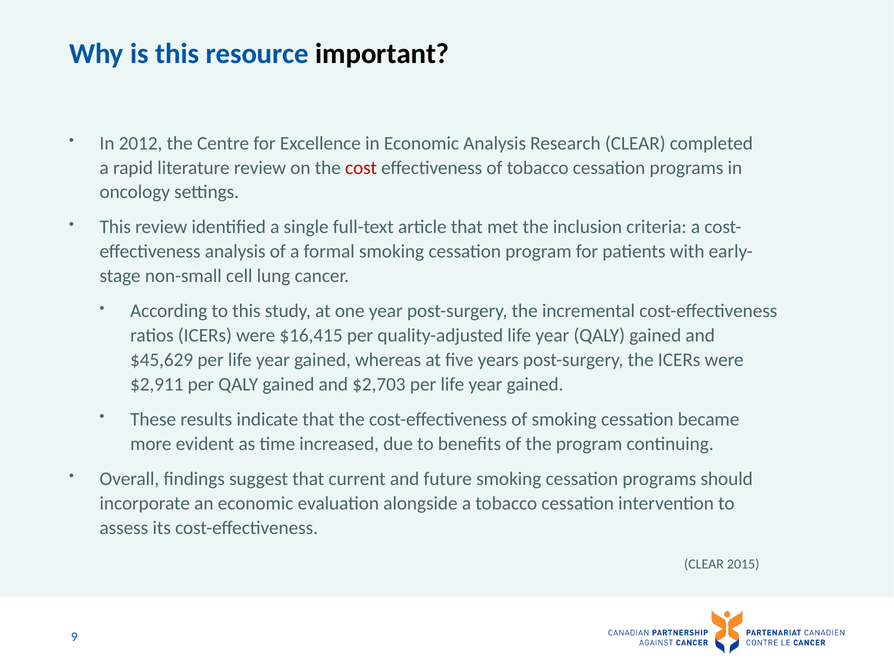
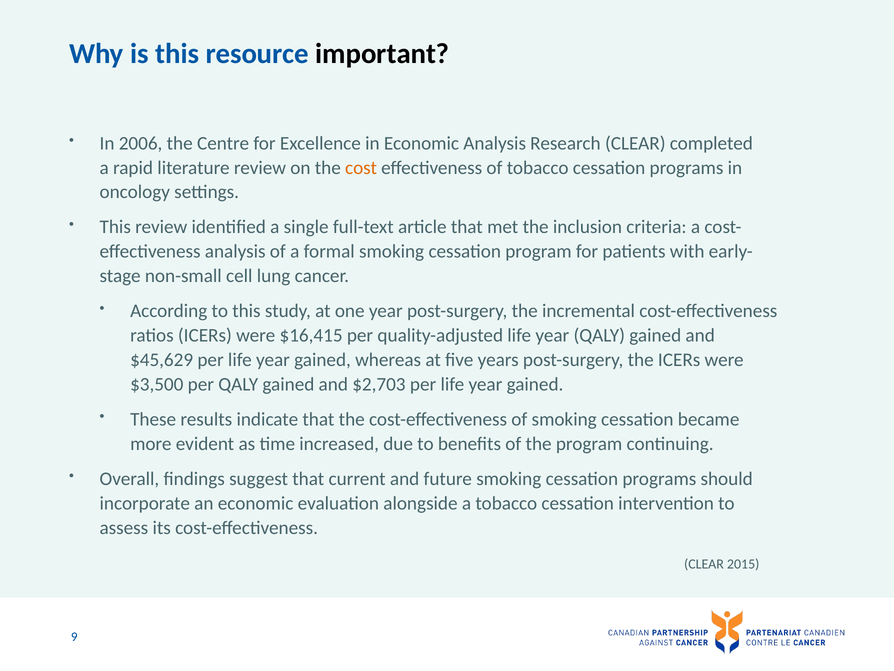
2012: 2012 -> 2006
cost colour: red -> orange
$2,911: $2,911 -> $3,500
